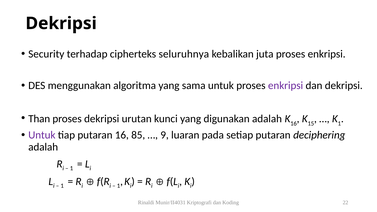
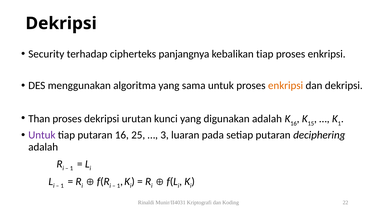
seluruhnya: seluruhnya -> panjangnya
kebalikan juta: juta -> tiap
enkripsi at (286, 86) colour: purple -> orange
85: 85 -> 25
9: 9 -> 3
